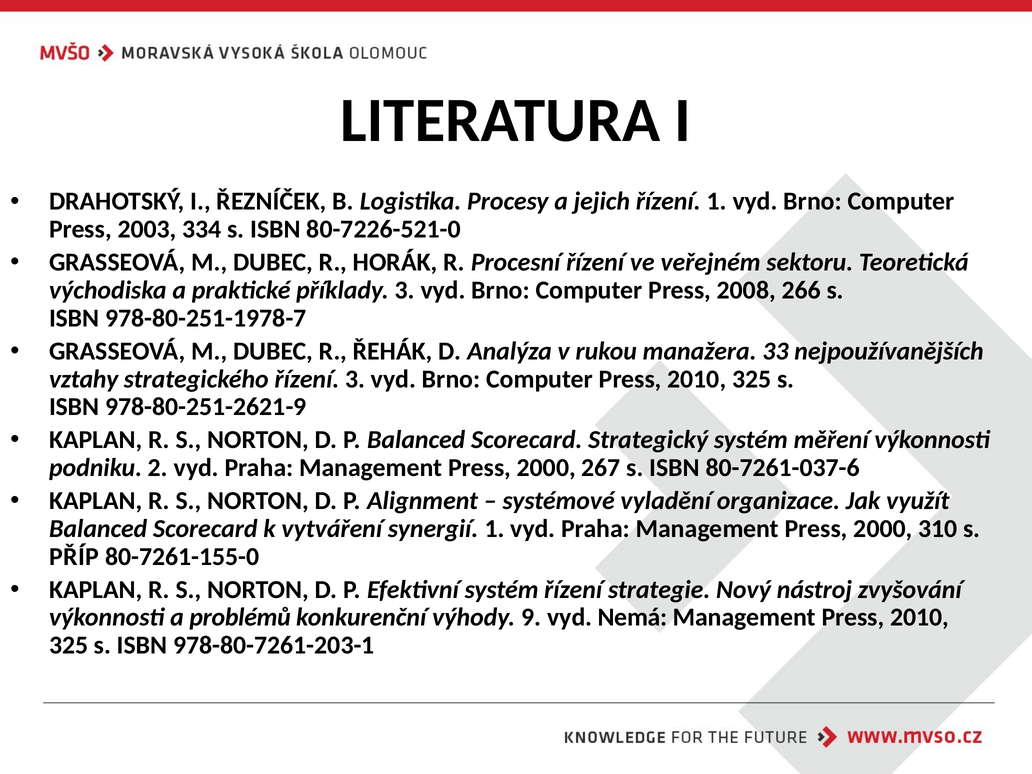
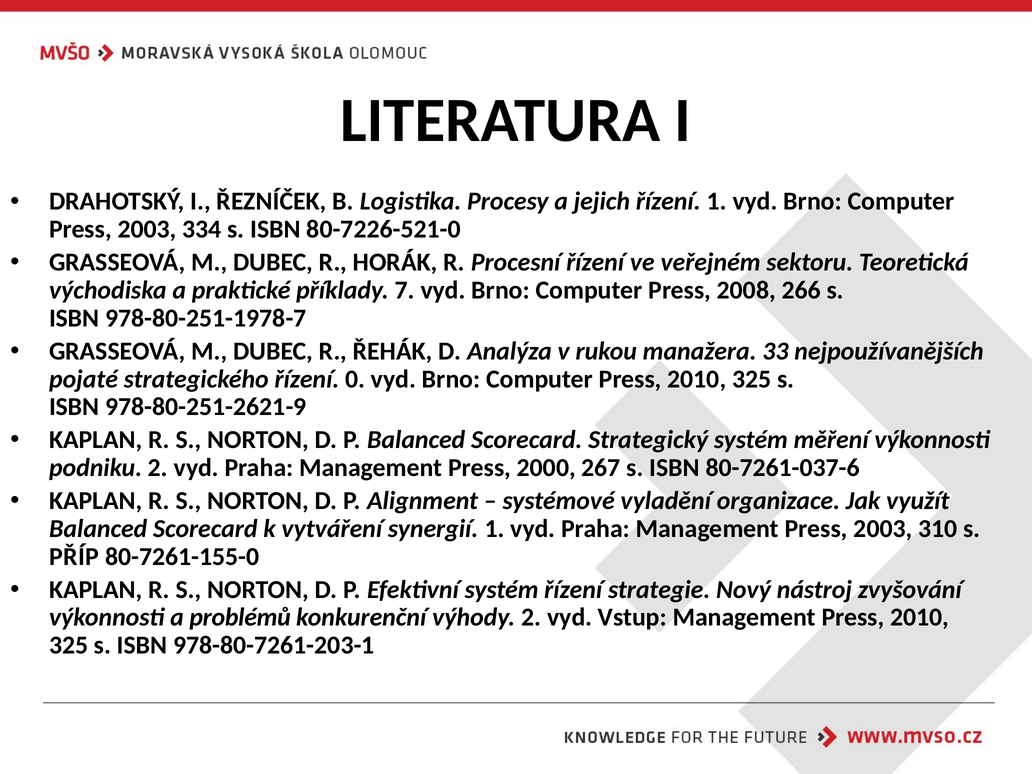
příklady 3: 3 -> 7
vztahy: vztahy -> pojaté
řízení 3: 3 -> 0
2000 at (883, 529): 2000 -> 2003
výhody 9: 9 -> 2
Nemá: Nemá -> Vstup
